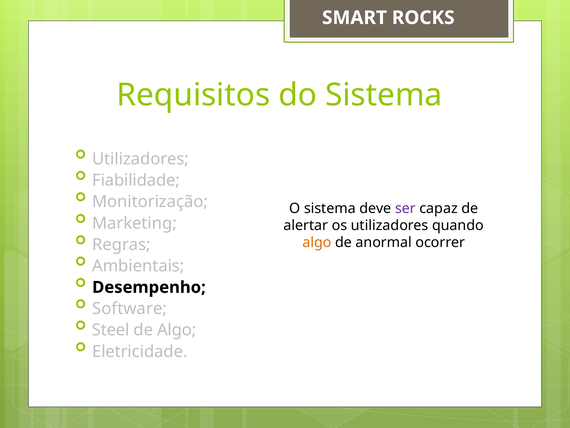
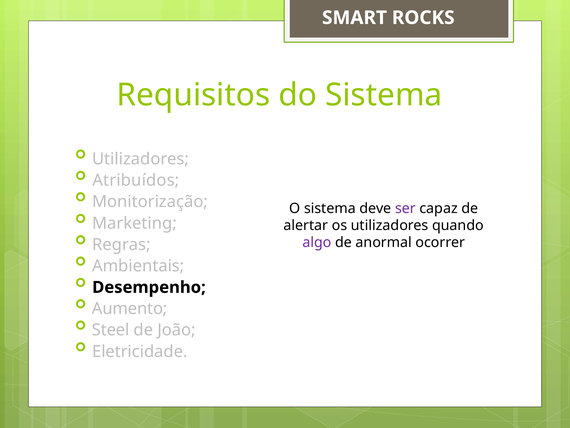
Fiabilidade: Fiabilidade -> Atribuídos
algo at (317, 242) colour: orange -> purple
Software: Software -> Aumento
de Algo: Algo -> João
